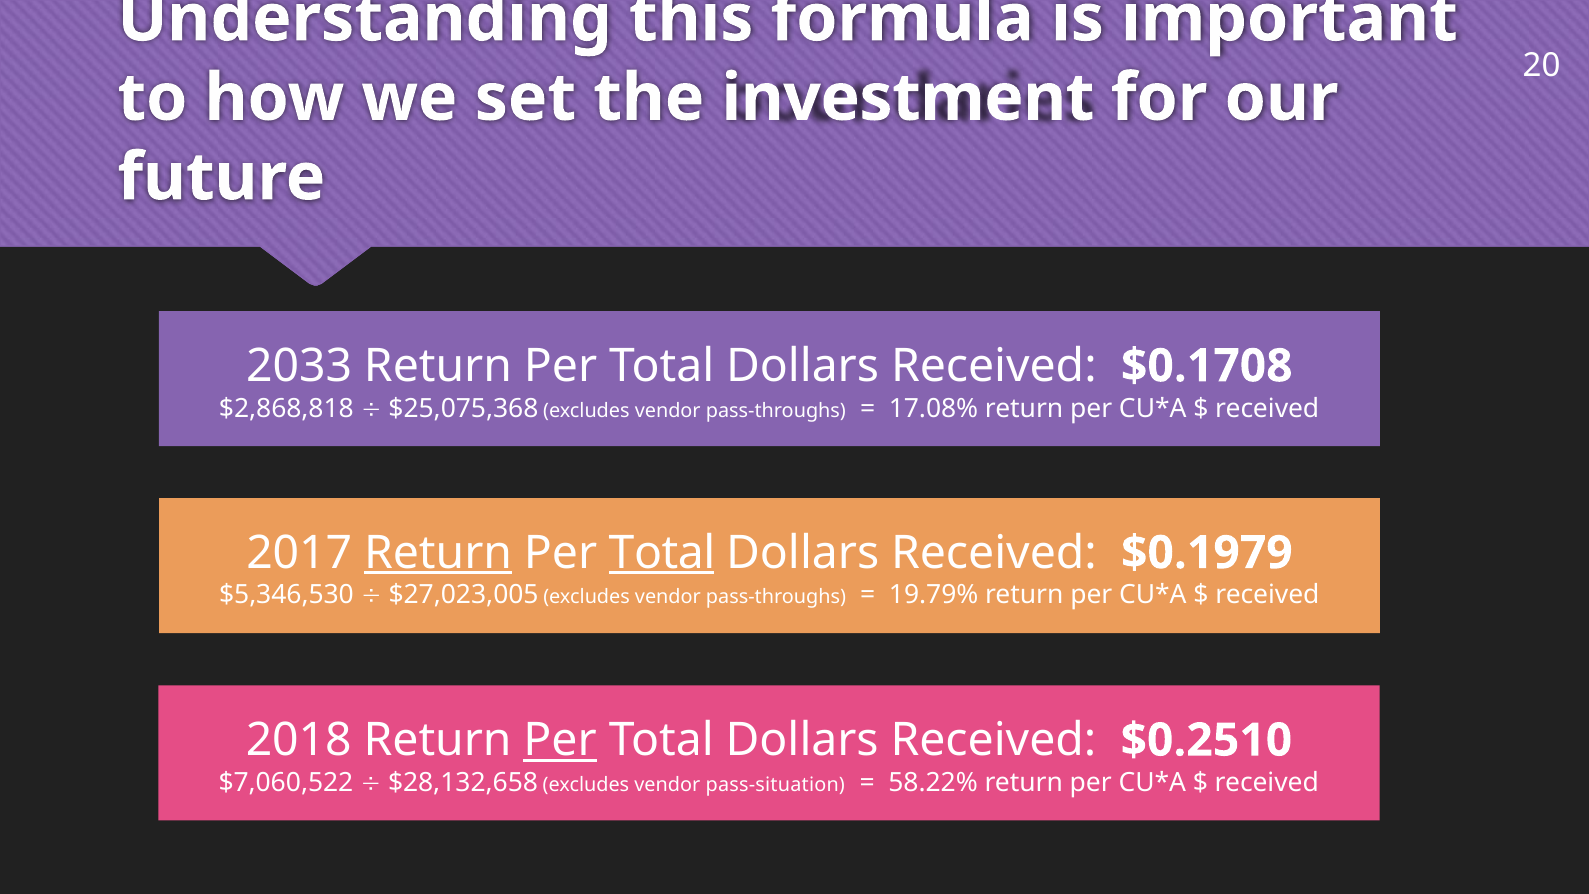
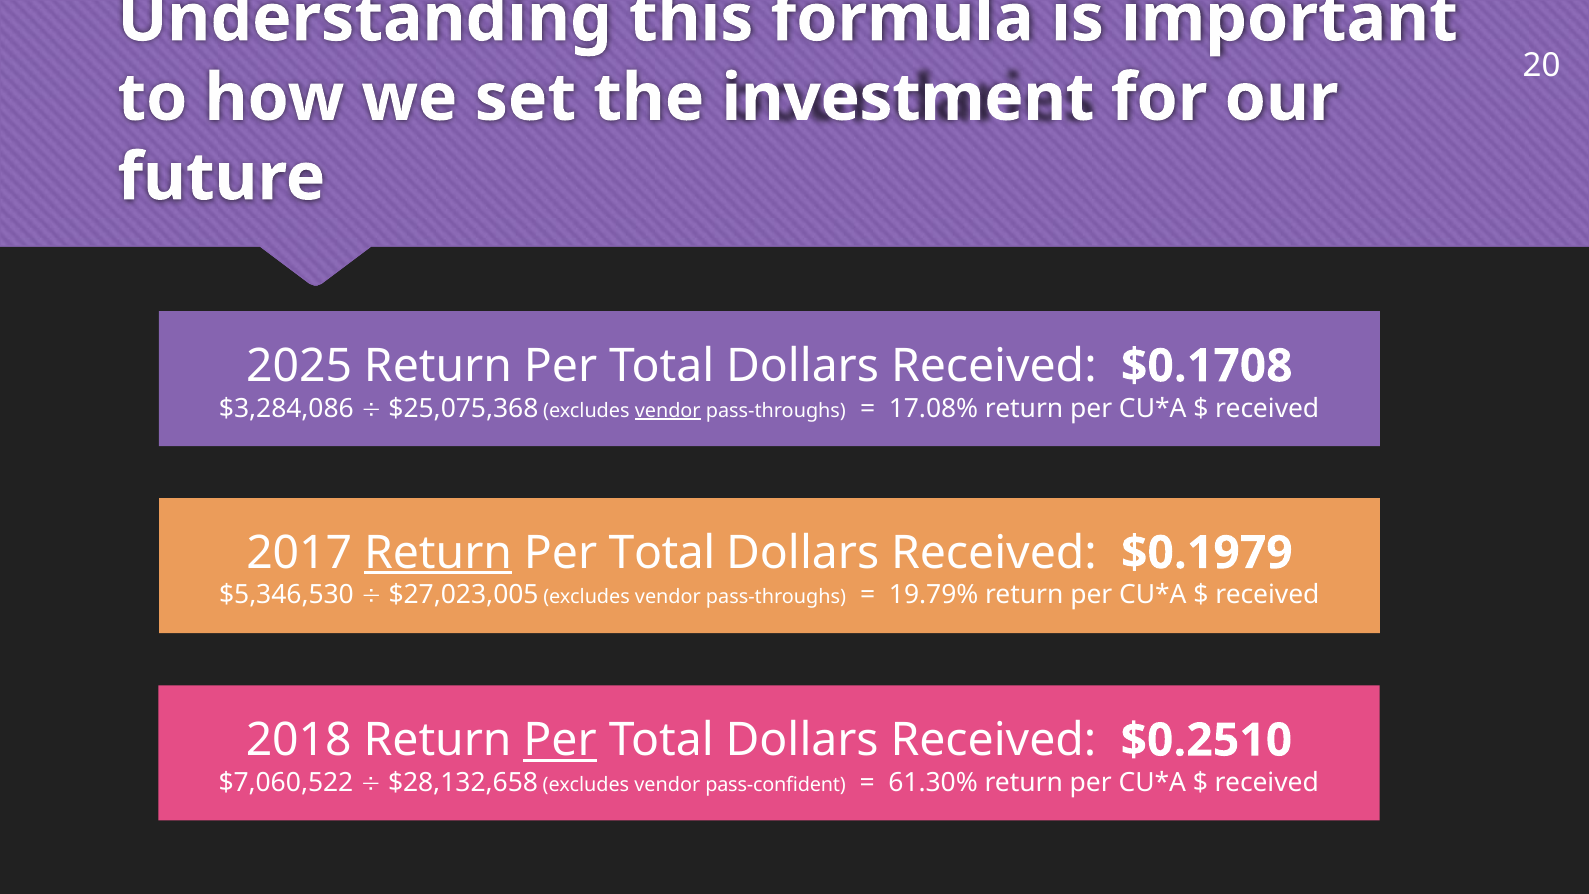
2033: 2033 -> 2025
$2,868,818: $2,868,818 -> $3,284,086
vendor at (668, 410) underline: none -> present
Total at (662, 553) underline: present -> none
pass-situation: pass-situation -> pass-confident
58.22%: 58.22% -> 61.30%
